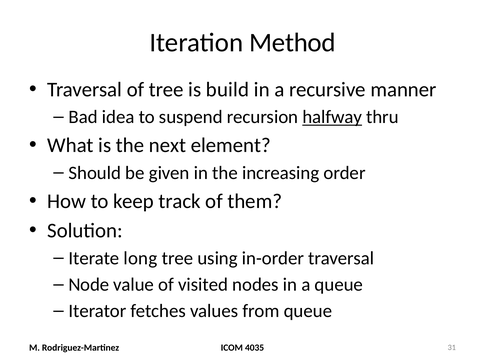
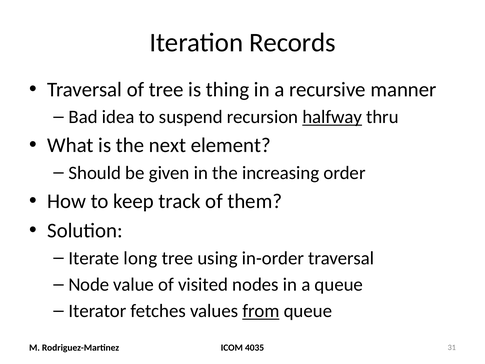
Method: Method -> Records
build: build -> thing
from underline: none -> present
